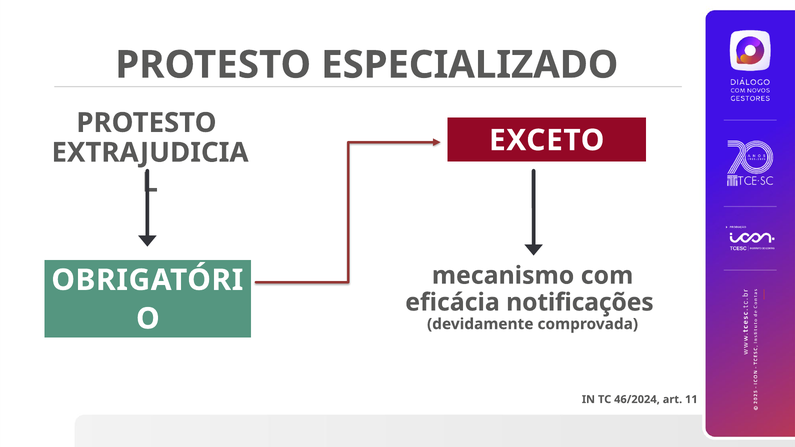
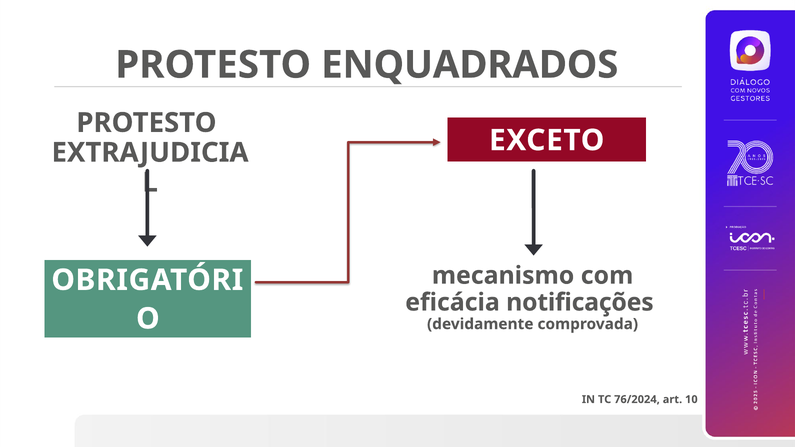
ESPECIALIZADO: ESPECIALIZADO -> ENQUADRADOS
46/2024: 46/2024 -> 76/2024
11: 11 -> 10
